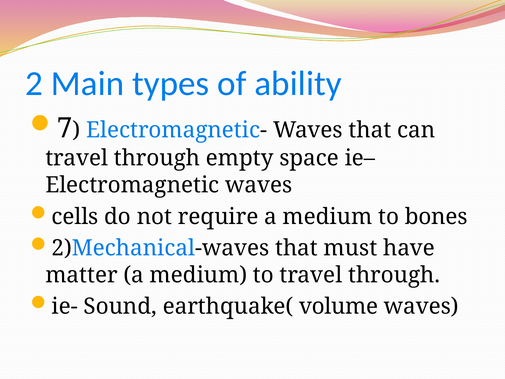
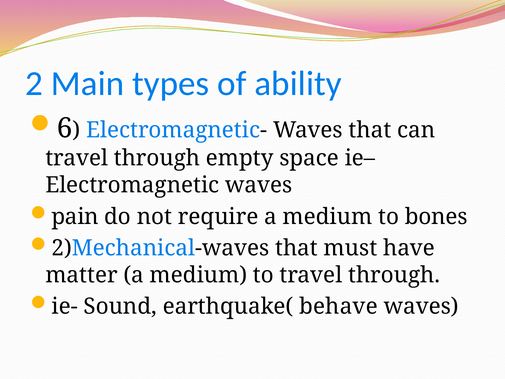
7: 7 -> 6
cells: cells -> pain
volume: volume -> behave
